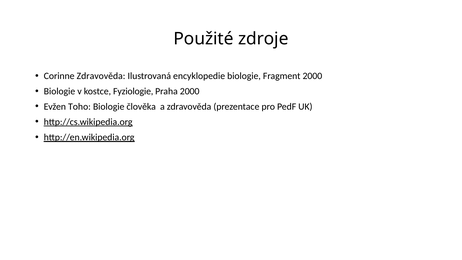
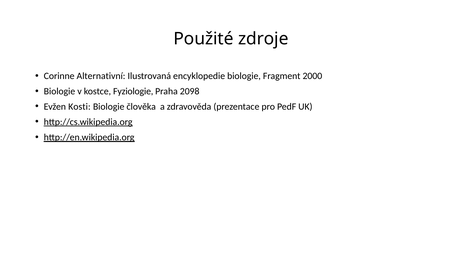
Corinne Zdravověda: Zdravověda -> Alternativní
Praha 2000: 2000 -> 2098
Toho: Toho -> Kosti
